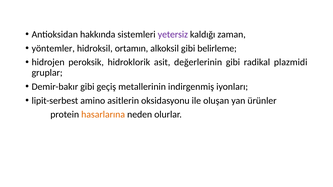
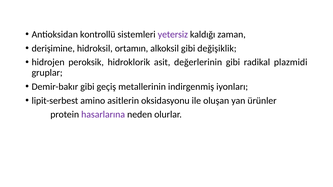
hakkında: hakkında -> kontrollü
yöntemler: yöntemler -> derişimine
belirleme: belirleme -> değişiklik
hasarlarına colour: orange -> purple
